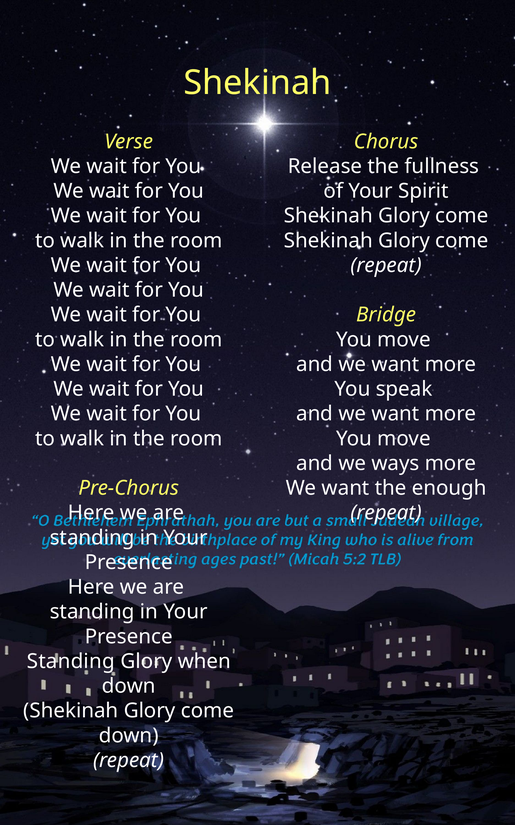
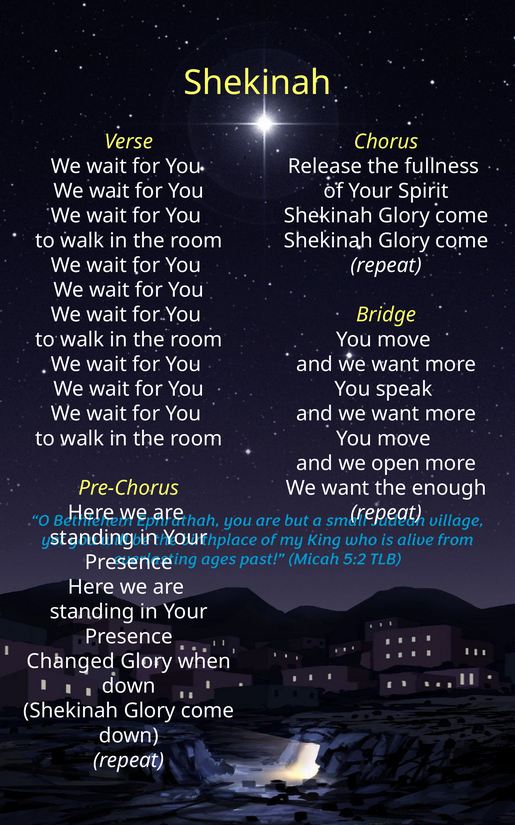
ways: ways -> open
Standing at (71, 660): Standing -> Changed
